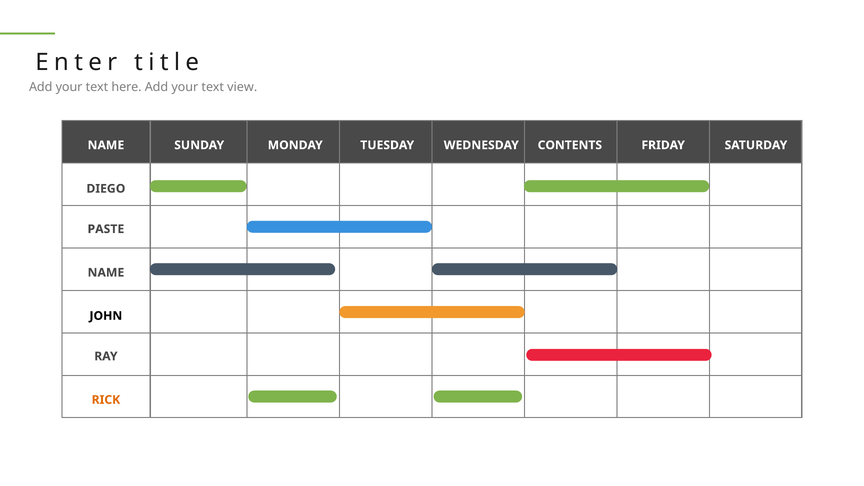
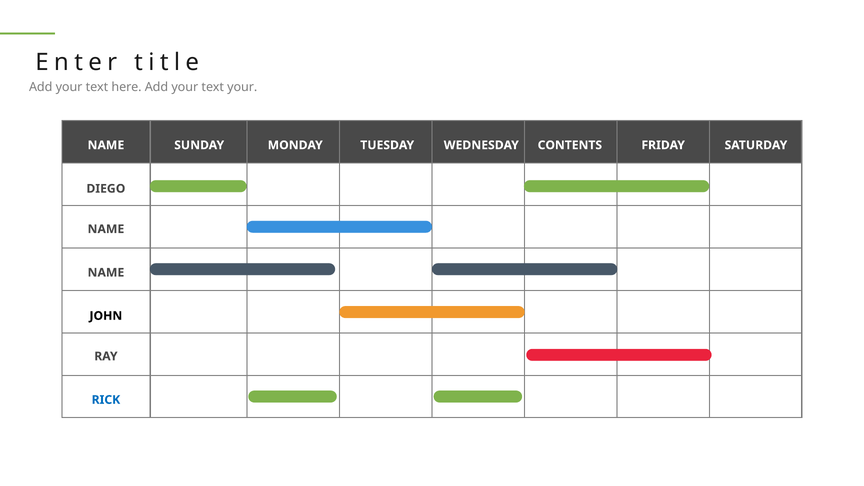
text view: view -> your
PASTE at (106, 229): PASTE -> NAME
RICK colour: orange -> blue
